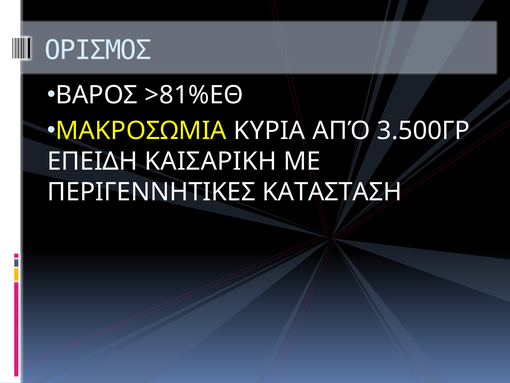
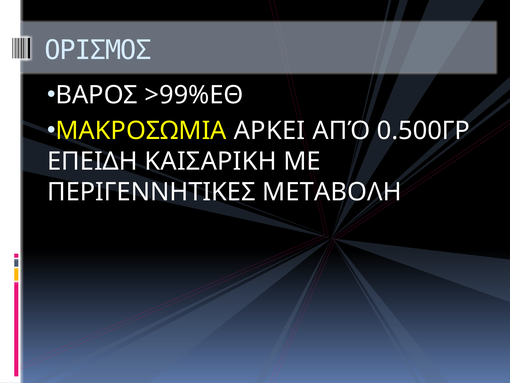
>81%ΕΘ: >81%ΕΘ -> >99%ΕΘ
ΚΥΡΙΑ: ΚΥΡΙΑ -> ΑΡΚΕΙ
3.500ΓΡ: 3.500ΓΡ -> 0.500ΓΡ
ΚΑΤΑΣΤΑΣΗ: ΚΑΤΑΣΤΑΣΗ -> ΜΕΤΑΒΟΛΗ
